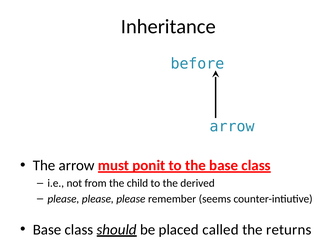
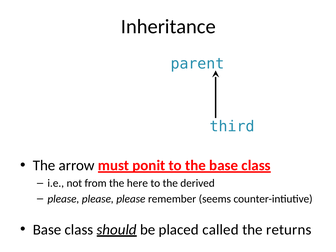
before: before -> parent
class arrow: arrow -> third
child: child -> here
